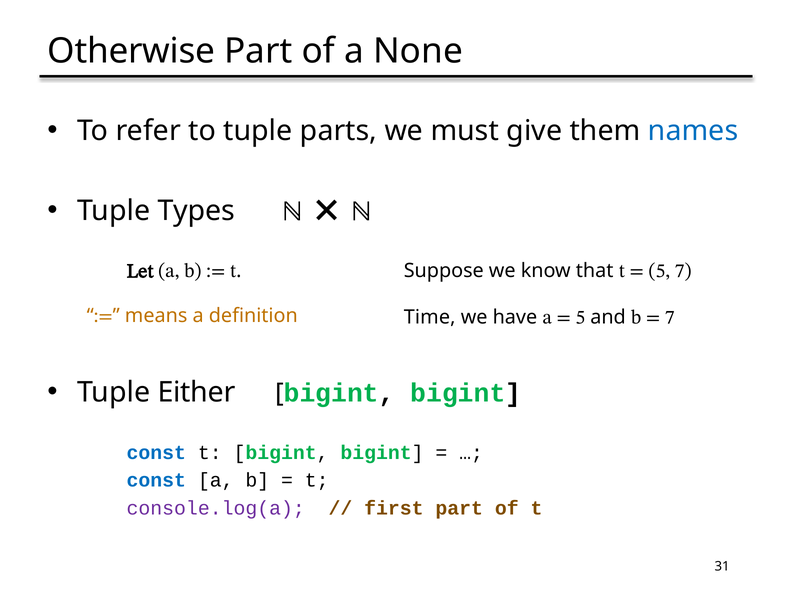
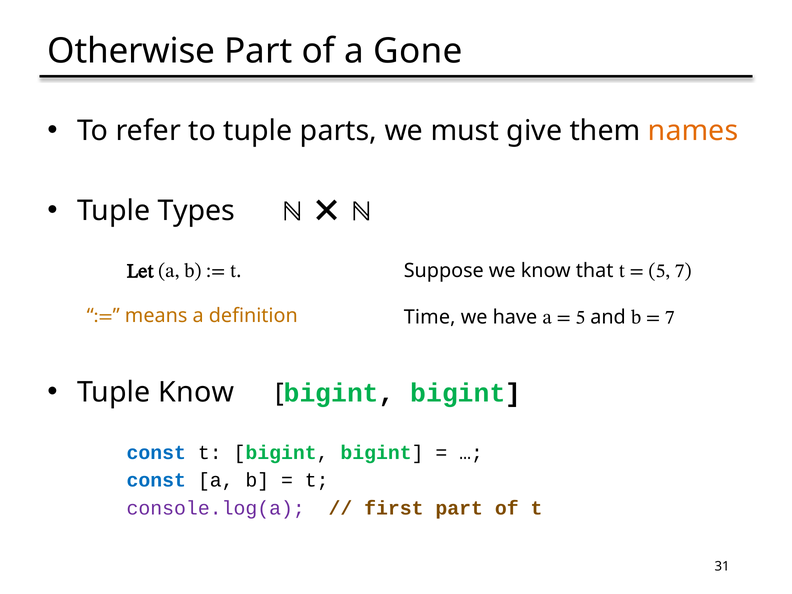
None: None -> Gone
names colour: blue -> orange
Tuple Either: Either -> Know
